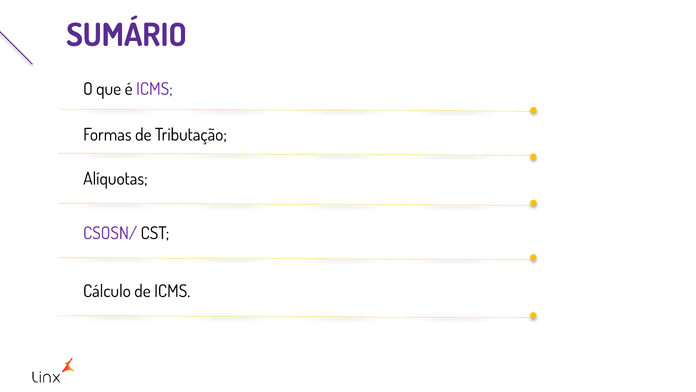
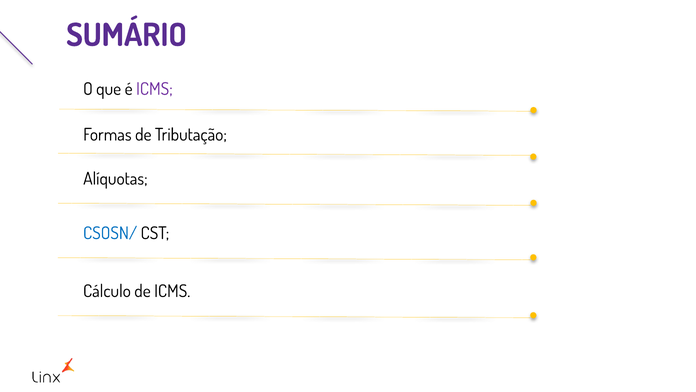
CSOSN/ colour: purple -> blue
